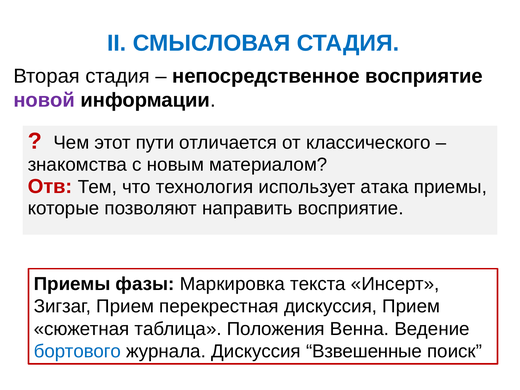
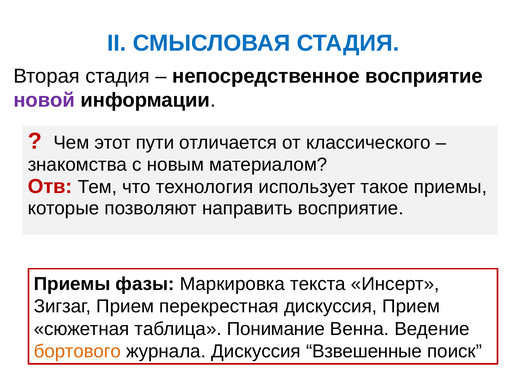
атака: атака -> такое
Положения: Положения -> Понимание
бортового colour: blue -> orange
